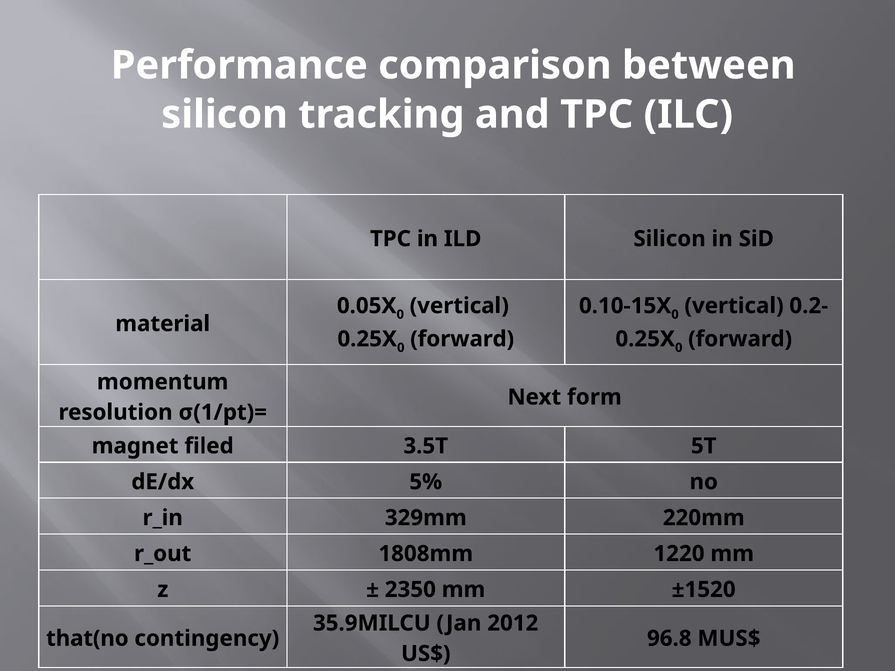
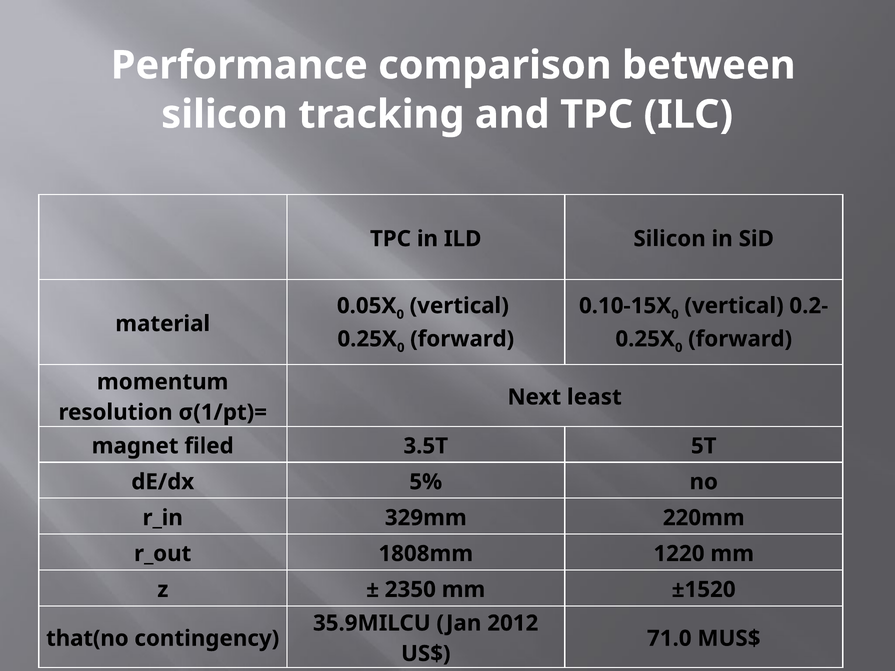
form: form -> least
96.8: 96.8 -> 71.0
